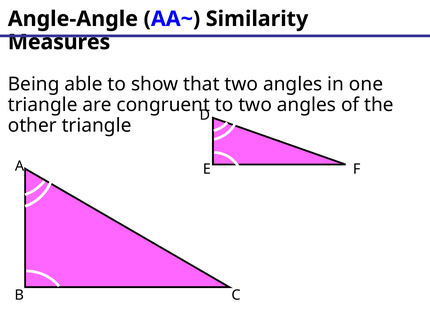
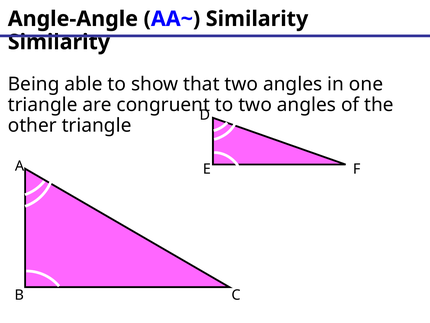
Measures at (59, 42): Measures -> Similarity
